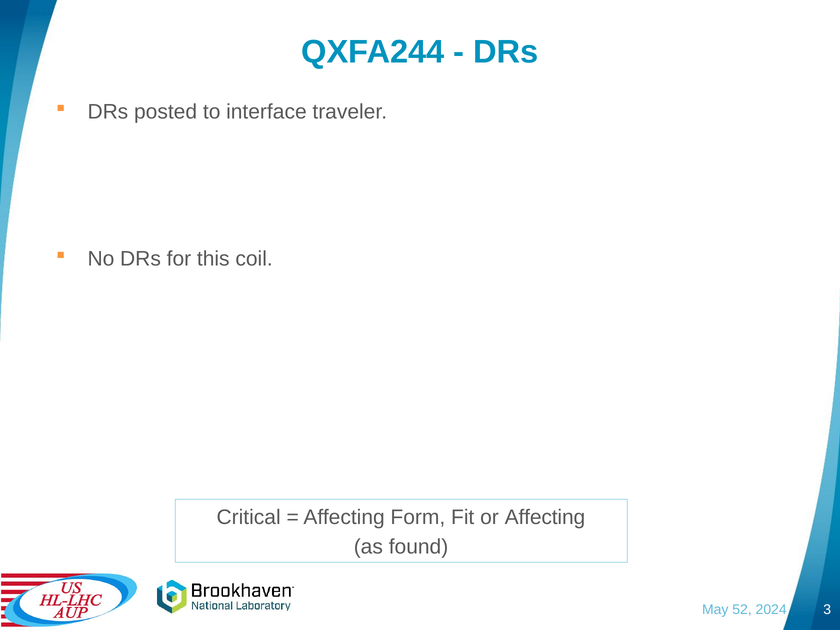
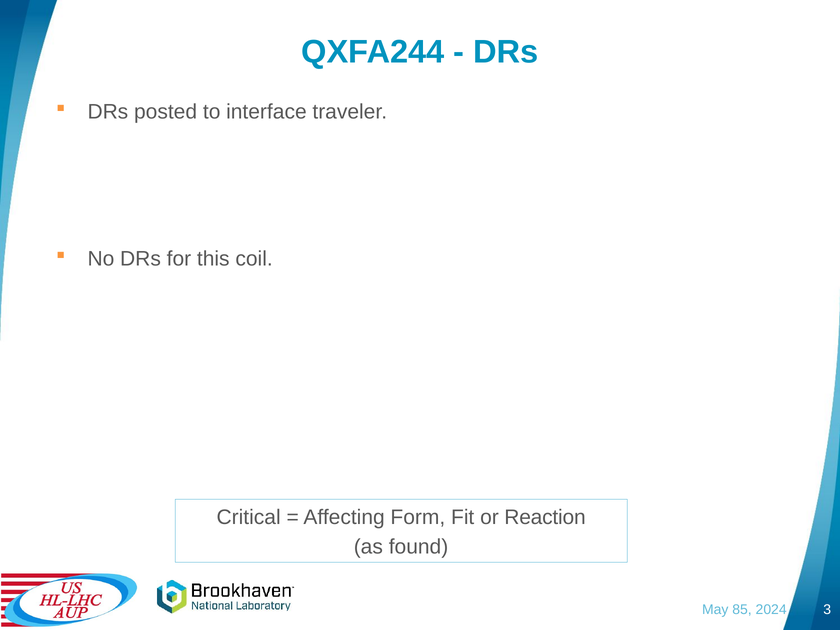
or Affecting: Affecting -> Reaction
52: 52 -> 85
